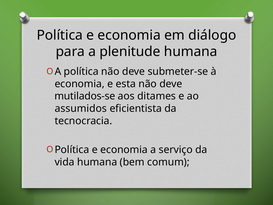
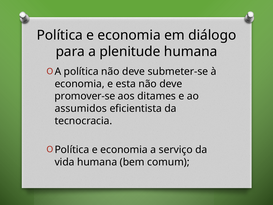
mutilados-se: mutilados-se -> promover-se
